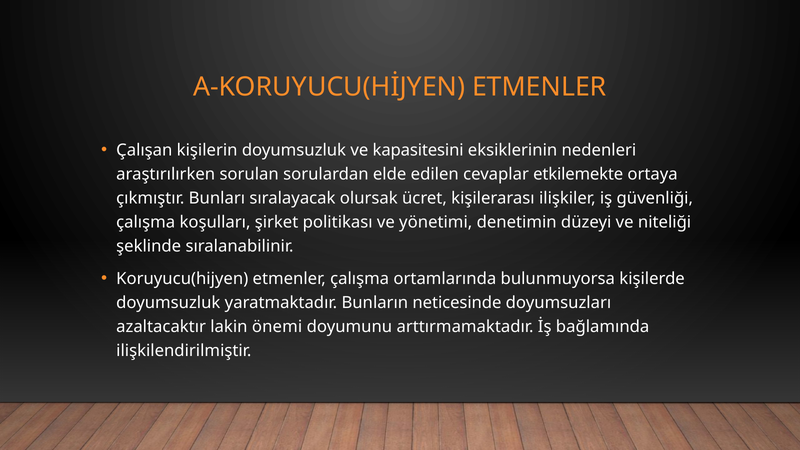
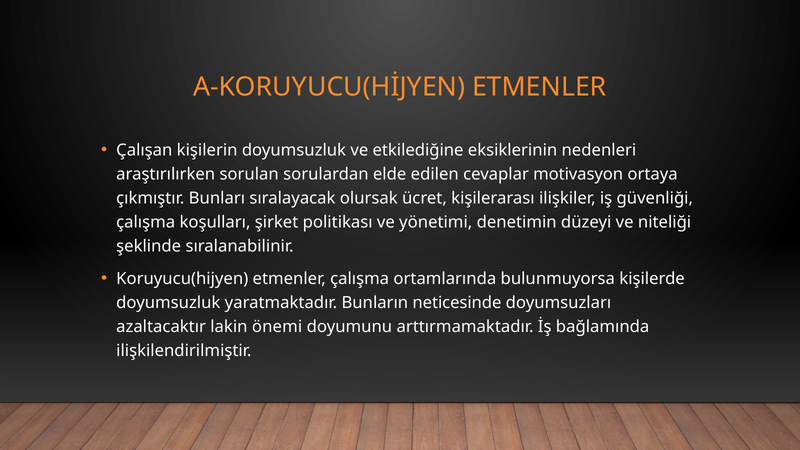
kapasitesini: kapasitesini -> etkilediğine
etkilemekte: etkilemekte -> motivasyon
